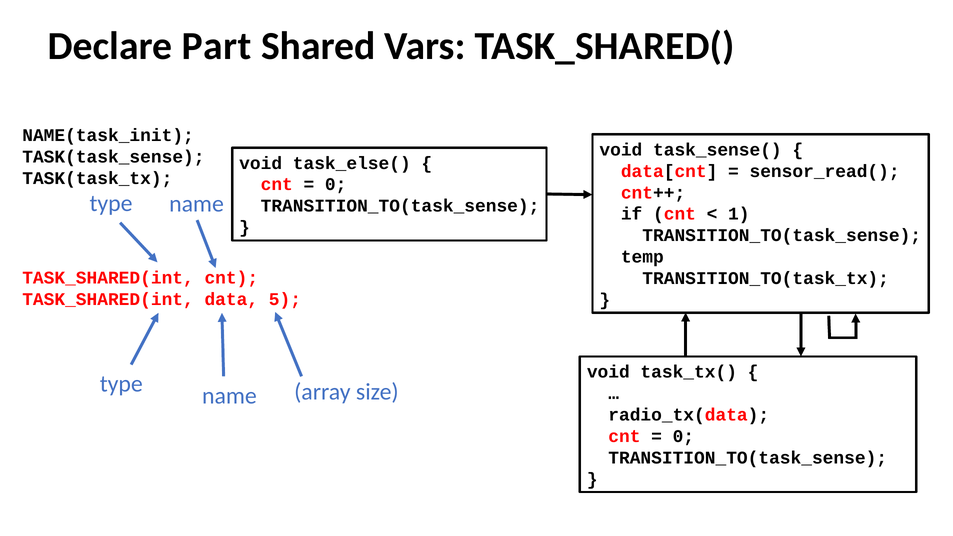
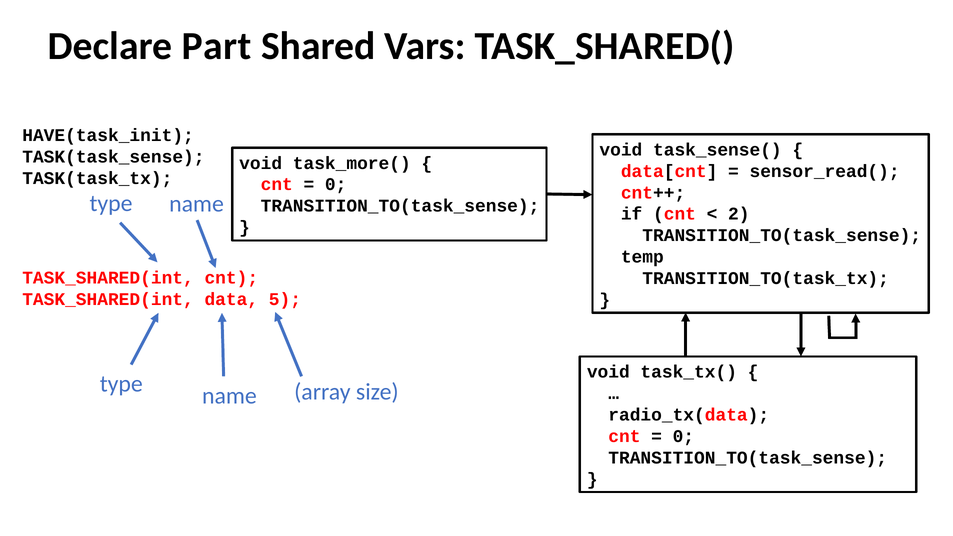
NAME(task_init: NAME(task_init -> HAVE(task_init
task_else(: task_else( -> task_more(
1: 1 -> 2
